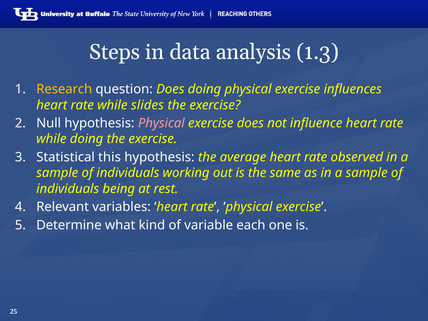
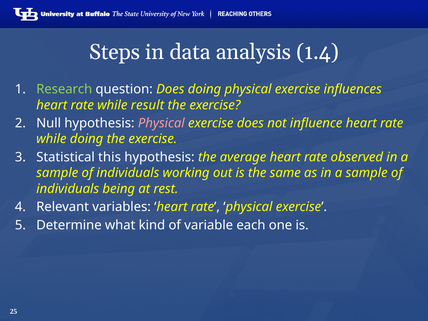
1.3: 1.3 -> 1.4
Research colour: yellow -> light green
slides: slides -> result
